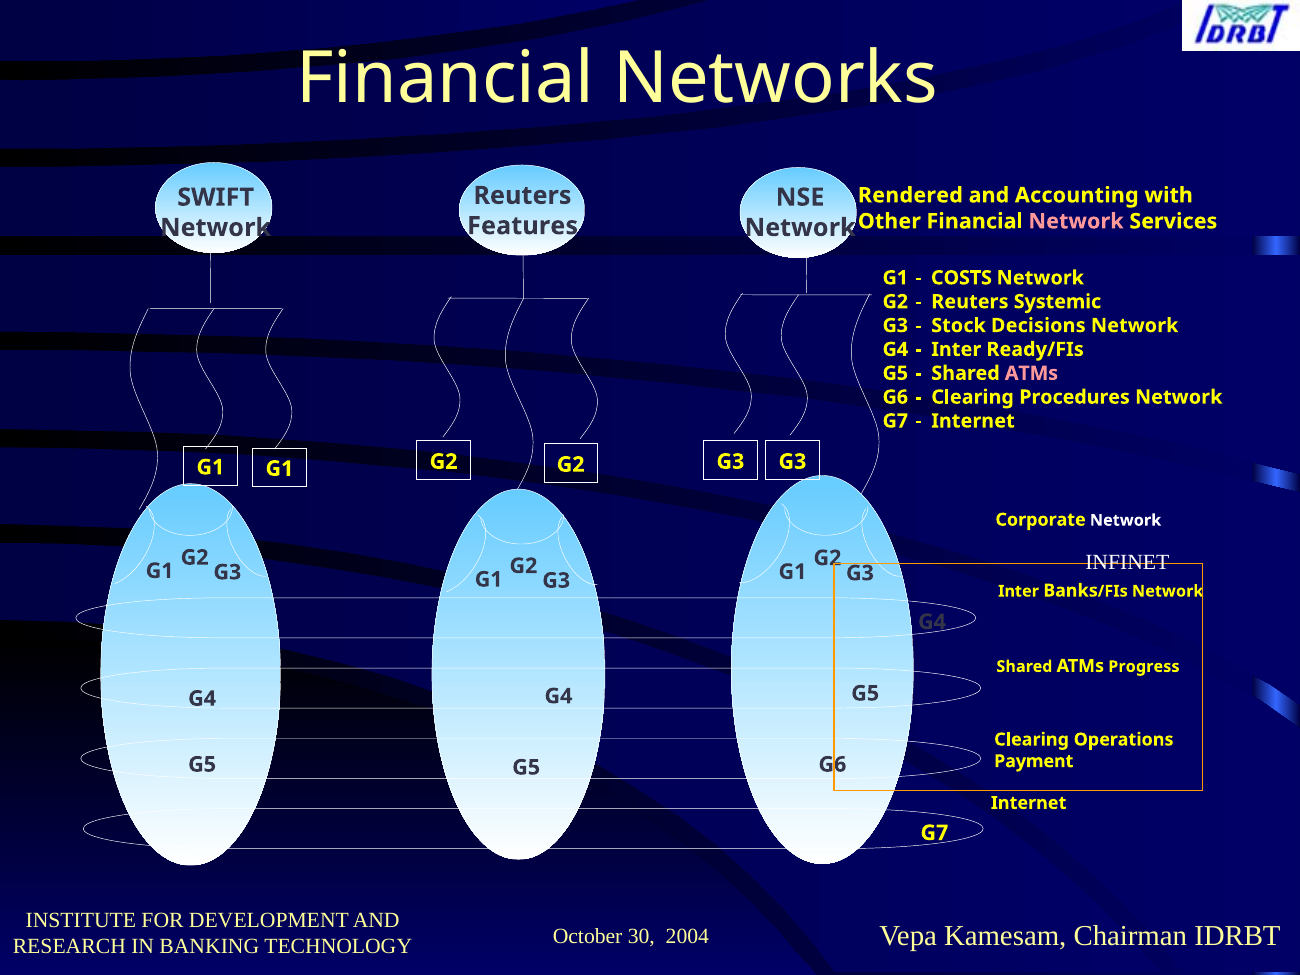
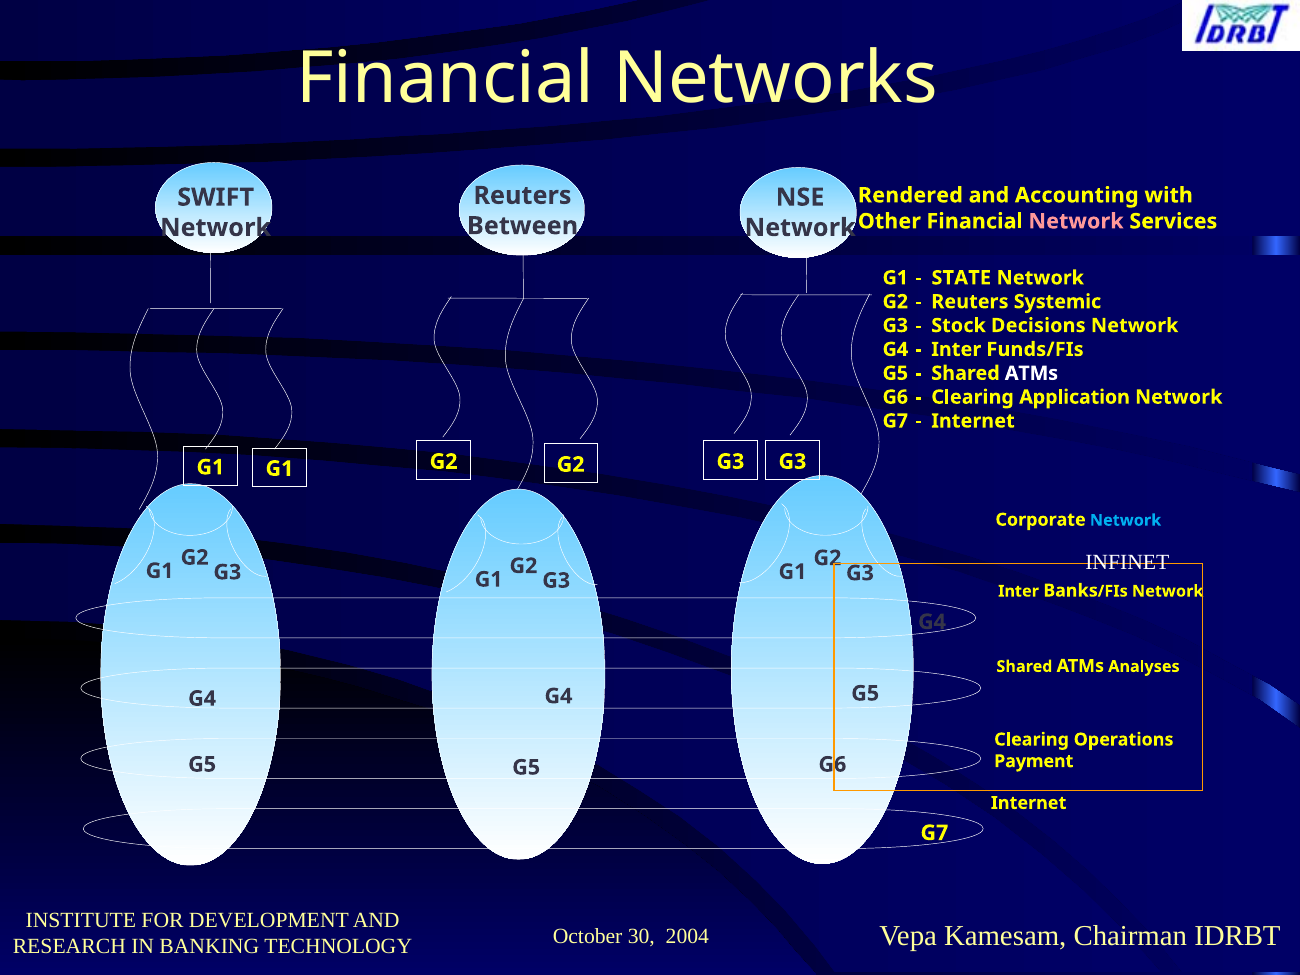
Features: Features -> Between
COSTS: COSTS -> STATE
Ready/FIs: Ready/FIs -> Funds/FIs
ATMs at (1031, 373) colour: pink -> white
Procedures: Procedures -> Application
Network at (1126, 520) colour: white -> light blue
Progress: Progress -> Analyses
